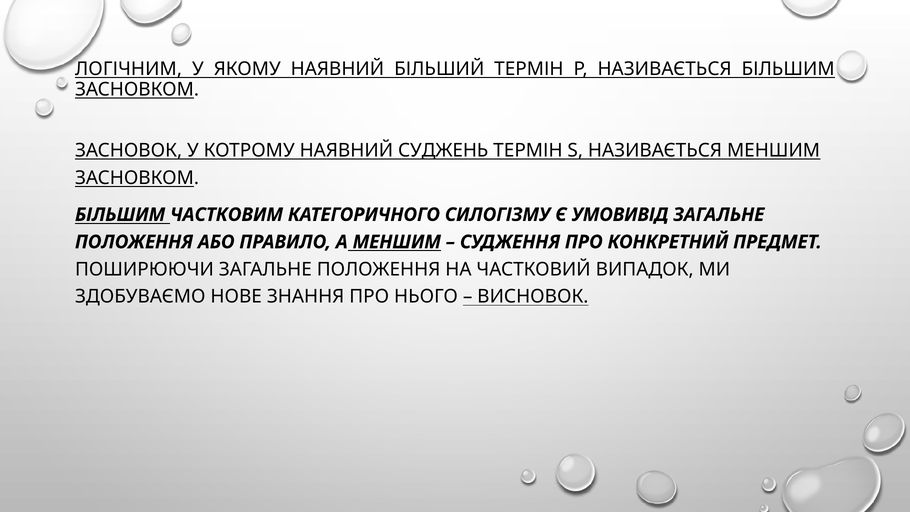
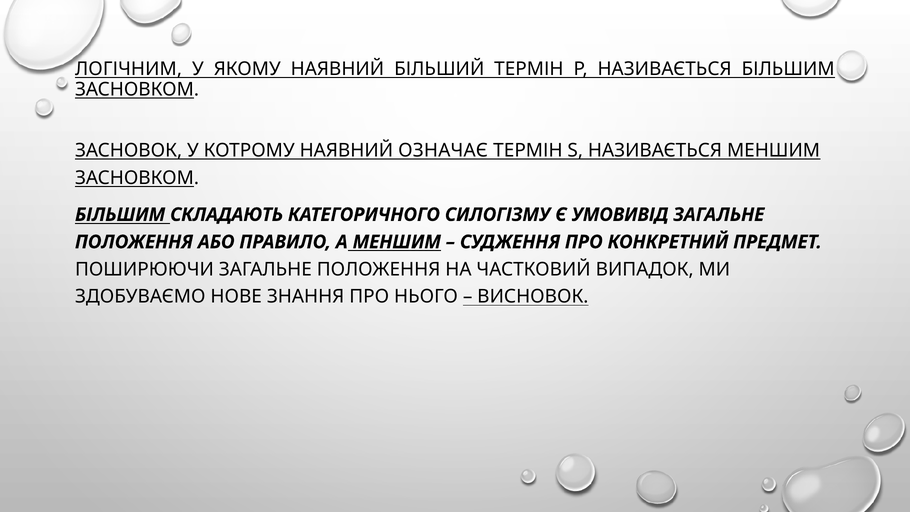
СУДЖЕНЬ: СУДЖЕНЬ -> ОЗНАЧАЄ
ЧАСТКОВИМ: ЧАСТКОВИМ -> СКЛАДАЮТЬ
